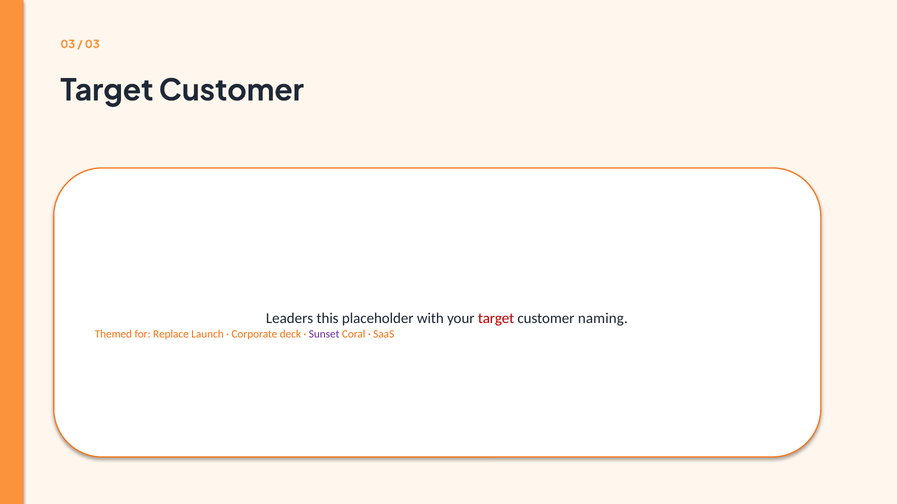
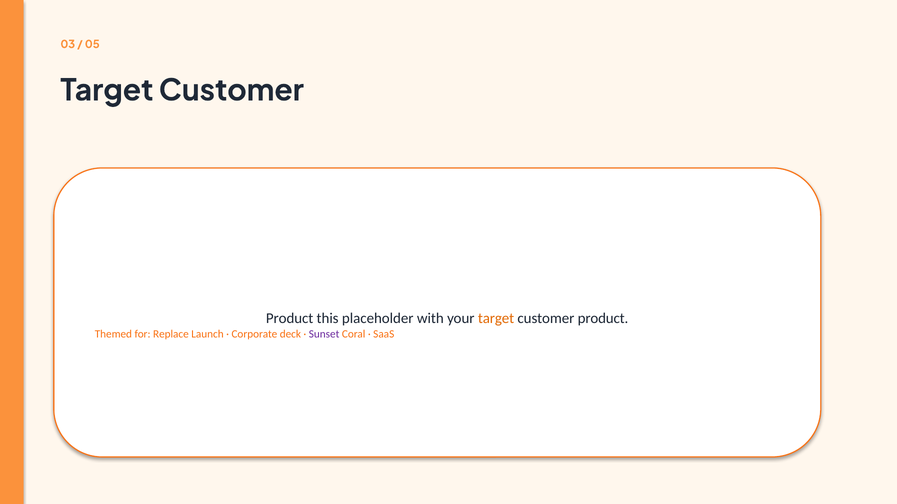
03 at (92, 44): 03 -> 05
Leaders at (290, 319): Leaders -> Product
target at (496, 319) colour: red -> orange
naming at (603, 319): naming -> product
